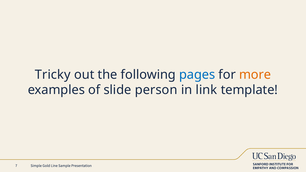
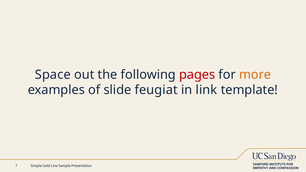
Tricky: Tricky -> Space
pages colour: blue -> red
person: person -> feugiat
